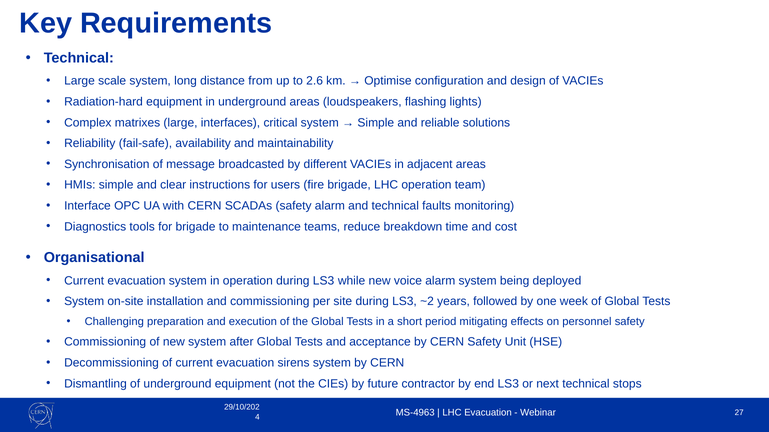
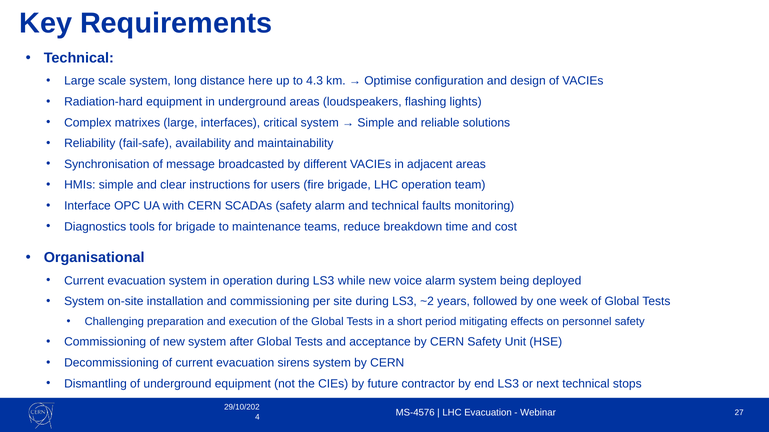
from: from -> here
2.6: 2.6 -> 4.3
MS-4963: MS-4963 -> MS-4576
